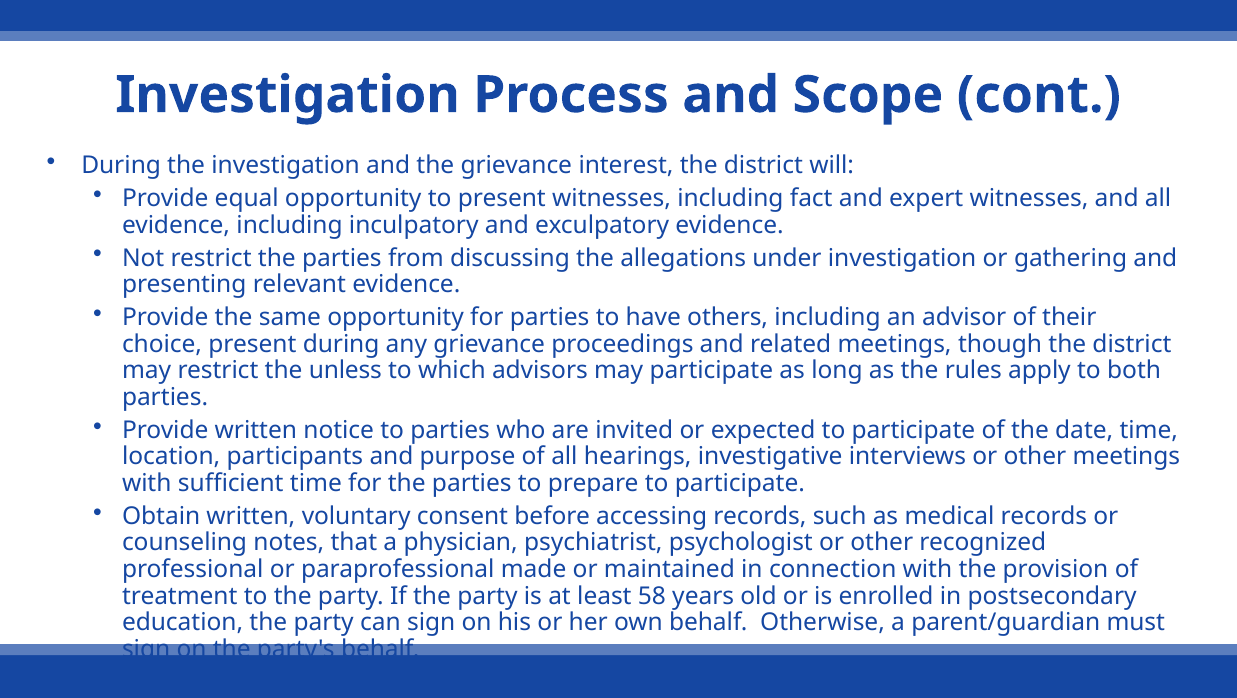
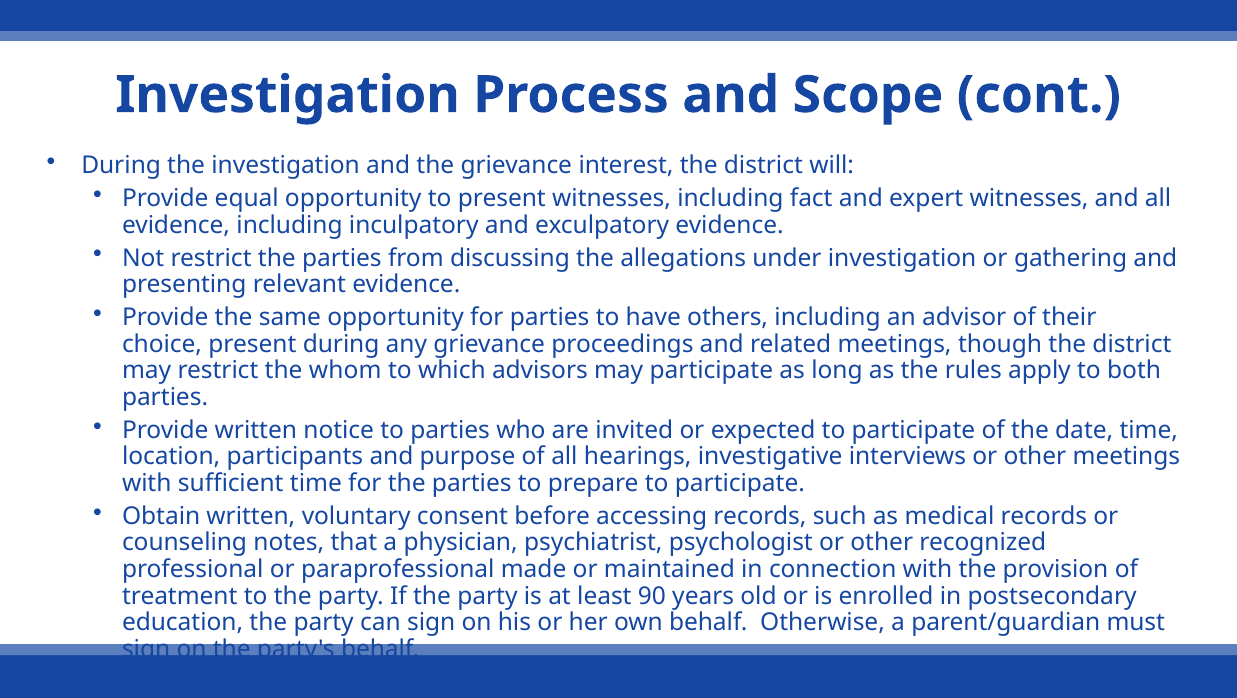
unless: unless -> whom
58: 58 -> 90
